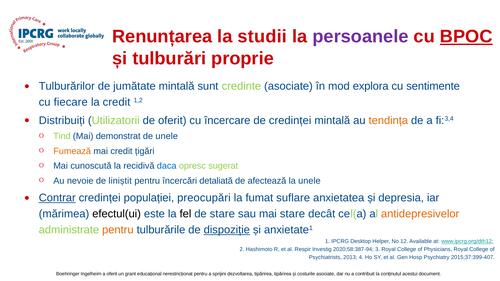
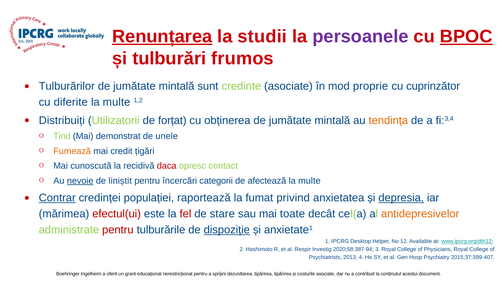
Renunțarea underline: none -> present
proprie: proprie -> frumos
explora: explora -> proprie
sentimente: sentimente -> cuprinzător
fiecare: fiecare -> diferite
credit at (117, 102): credit -> multe
de oferit: oferit -> forțat
încercare: încercare -> obținerea
credinței at (290, 121): credinței -> jumătate
daca colour: blue -> red
sugerat: sugerat -> contact
nevoie underline: none -> present
detaliată: detaliată -> categorii
unele at (309, 181): unele -> multe
preocupări: preocupări -> raportează
suflare: suflare -> privind
depresia underline: none -> present
efectul(ui colour: black -> red
fel colour: black -> red
mai stare: stare -> toate
pentru at (118, 230) colour: orange -> red
